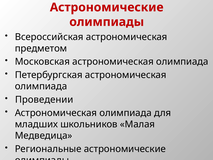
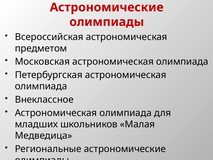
Проведении: Проведении -> Внеклассное
